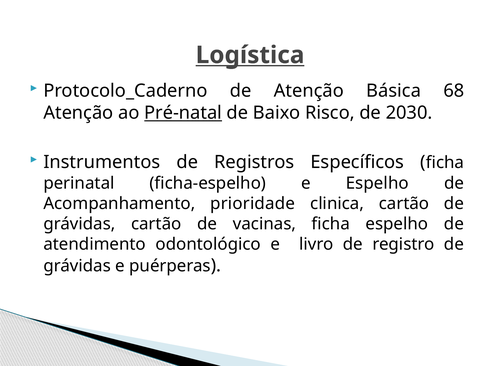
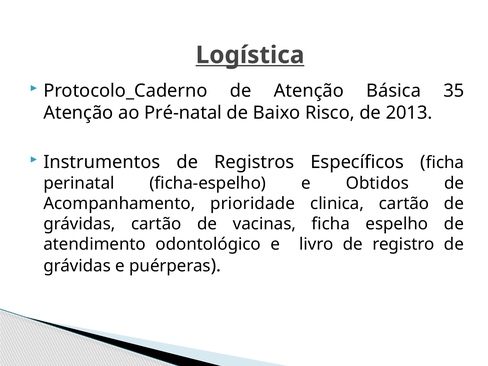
68: 68 -> 35
Pré-natal underline: present -> none
2030: 2030 -> 2013
e Espelho: Espelho -> Obtidos
